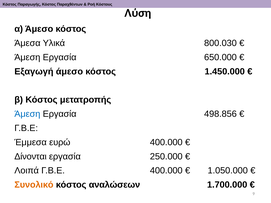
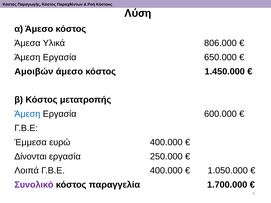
800.030: 800.030 -> 806.000
Εξαγωγή: Εξαγωγή -> Αμοιβών
498.856: 498.856 -> 600.000
Συνολικό colour: orange -> purple
αναλώσεων: αναλώσεων -> παραγγελία
